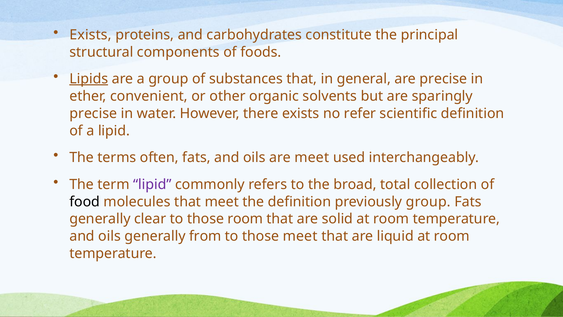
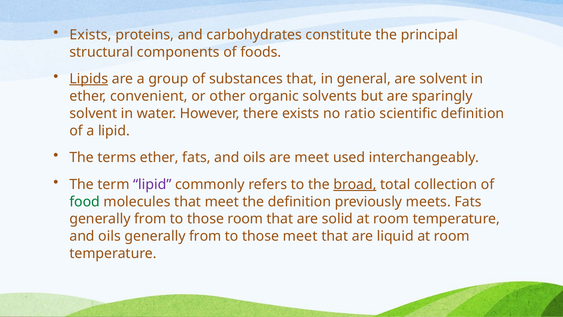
are precise: precise -> solvent
precise at (93, 113): precise -> solvent
refer: refer -> ratio
terms often: often -> ether
broad underline: none -> present
food colour: black -> green
previously group: group -> meets
clear at (150, 219): clear -> from
